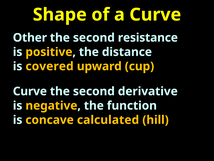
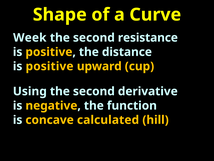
Other: Other -> Week
covered at (50, 66): covered -> positive
Curve at (30, 91): Curve -> Using
